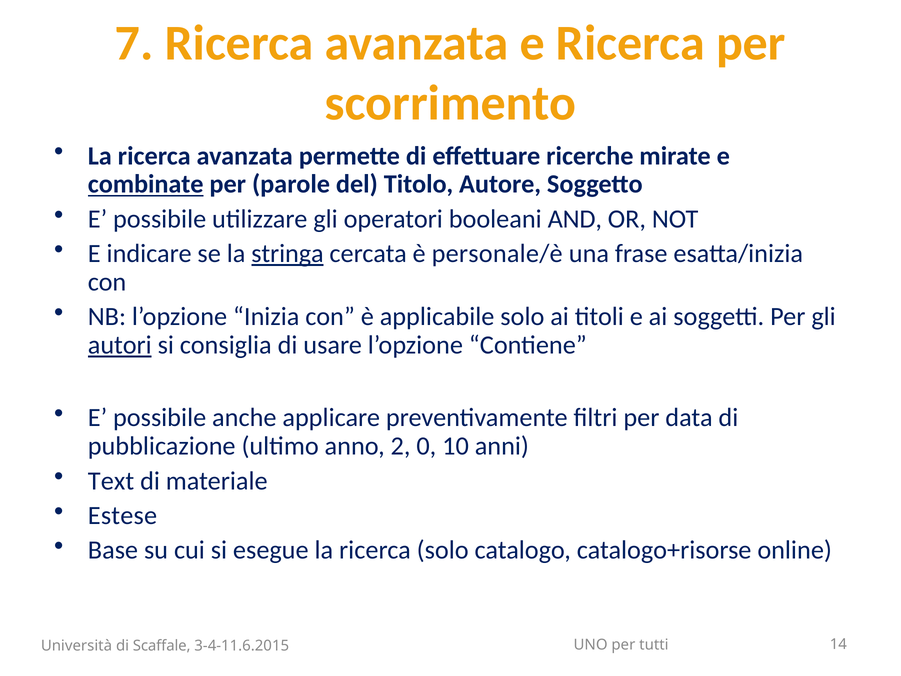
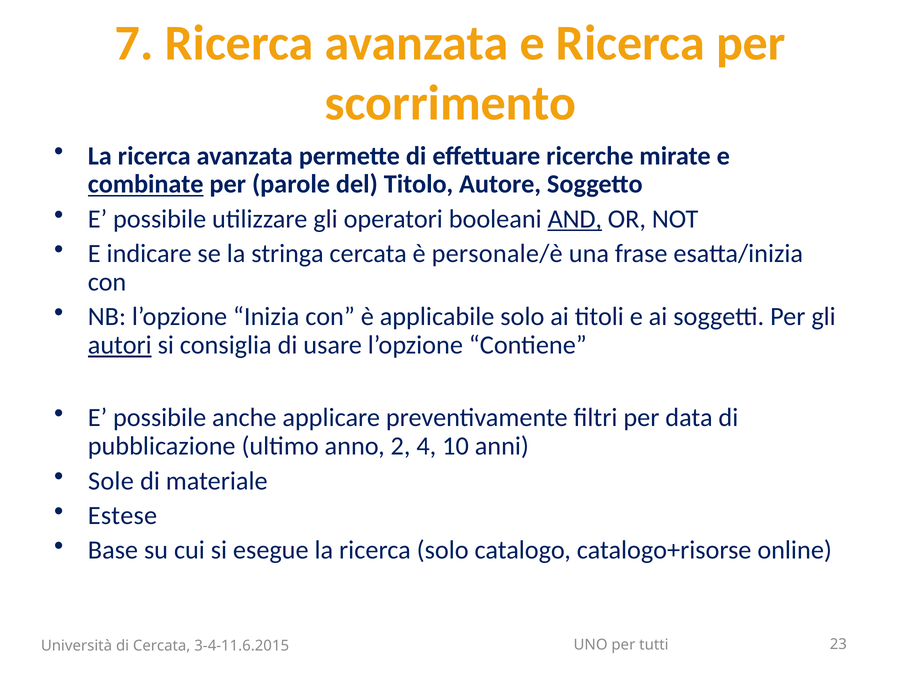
AND underline: none -> present
stringa underline: present -> none
0: 0 -> 4
Text: Text -> Sole
14: 14 -> 23
di Scaffale: Scaffale -> Cercata
